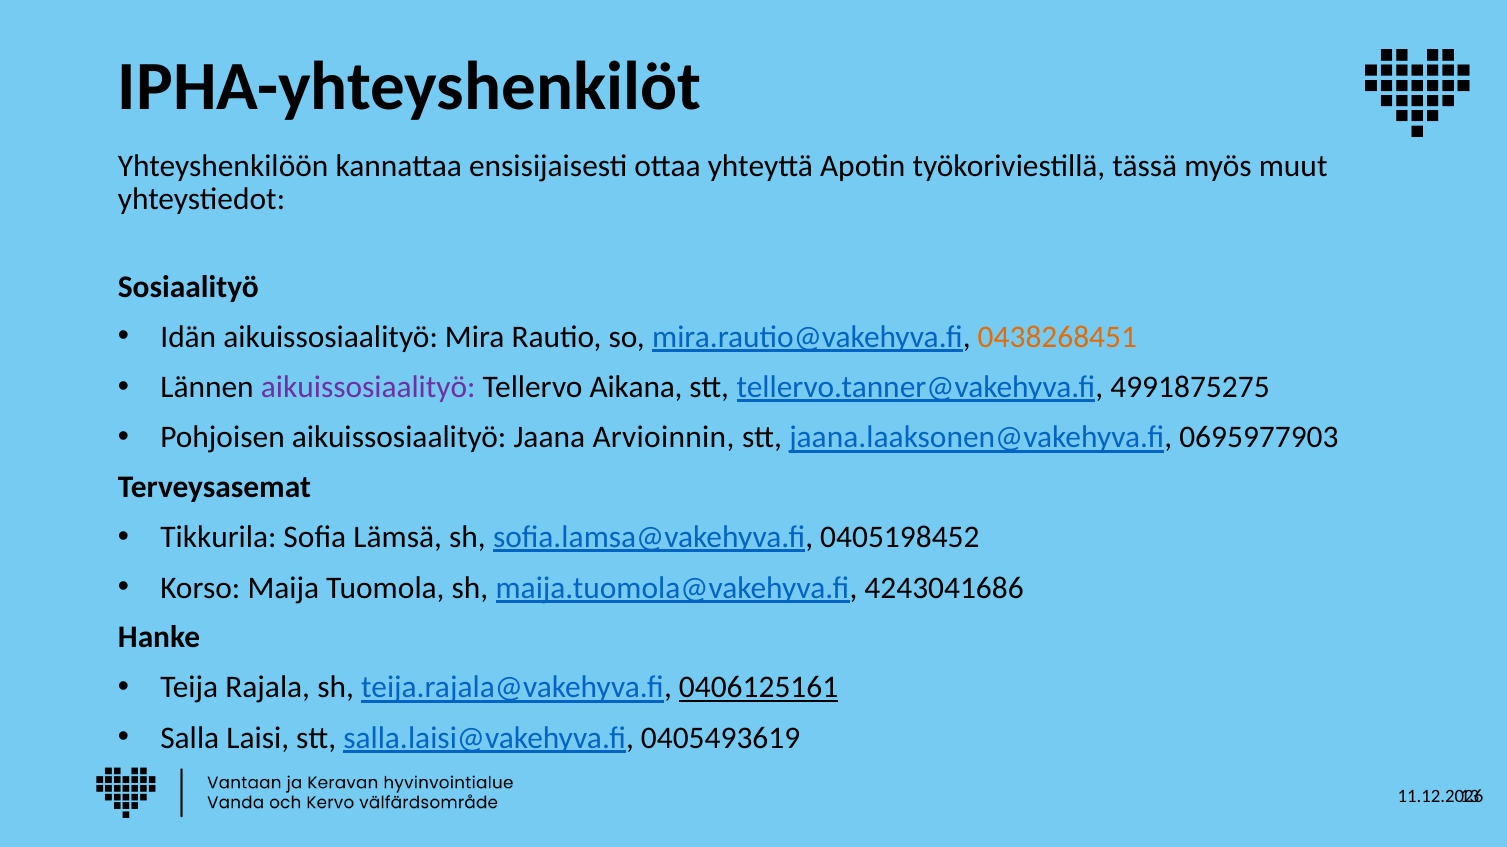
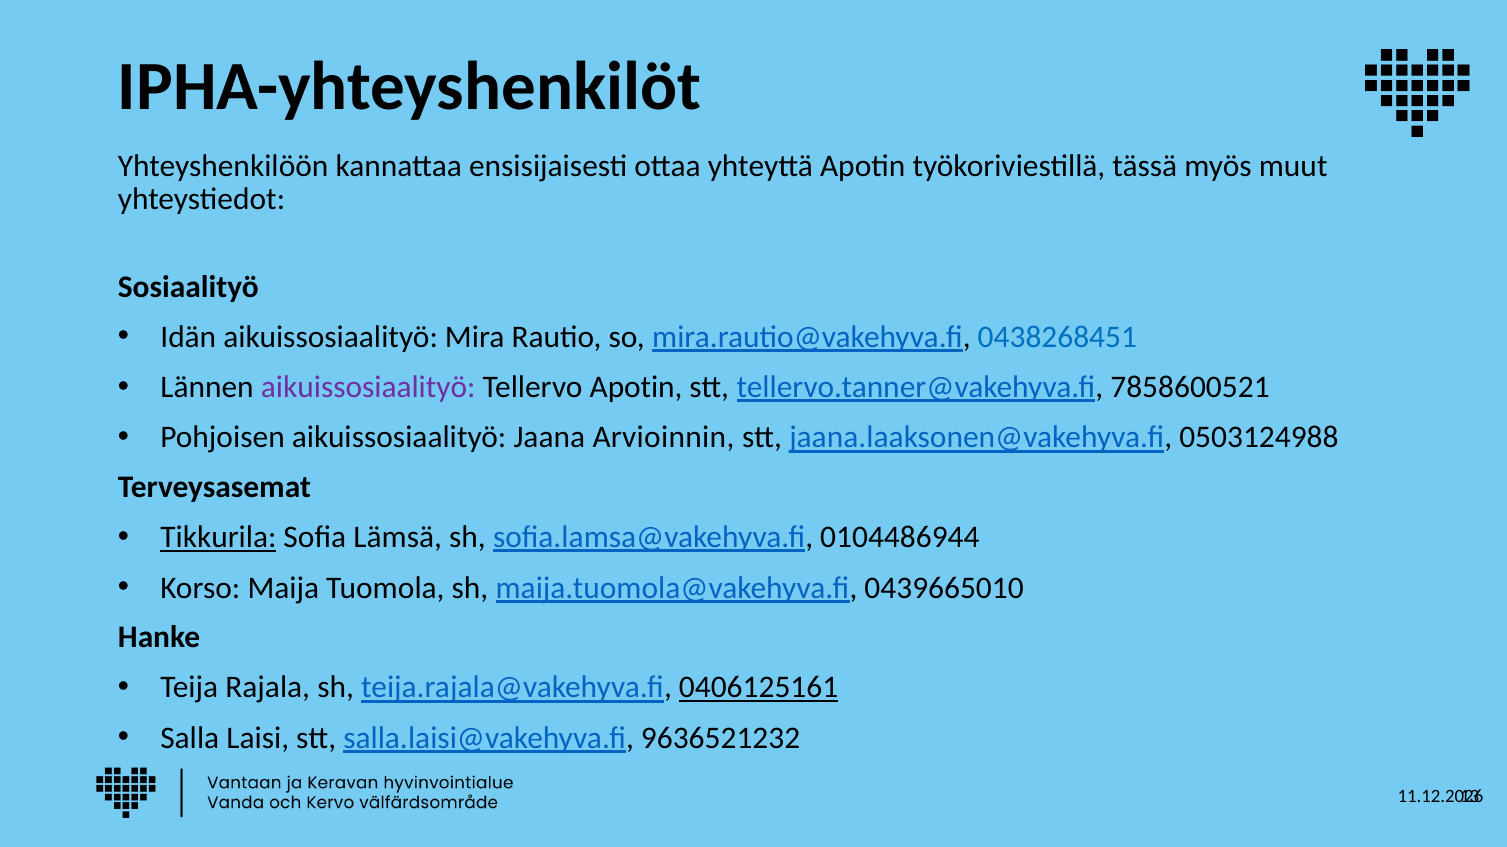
0438268451 colour: orange -> blue
Tellervo Aikana: Aikana -> Apotin
4991875275: 4991875275 -> 7858600521
0695977903: 0695977903 -> 0503124988
Tikkurila underline: none -> present
0405198452: 0405198452 -> 0104486944
4243041686: 4243041686 -> 0439665010
0405493619: 0405493619 -> 9636521232
